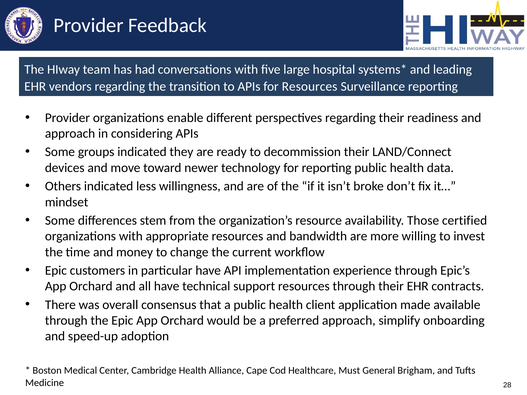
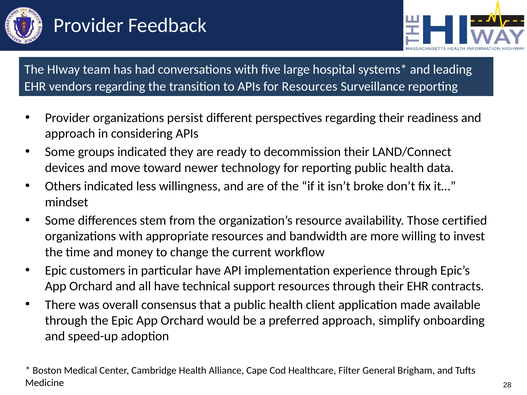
enable: enable -> persist
Must: Must -> Filter
